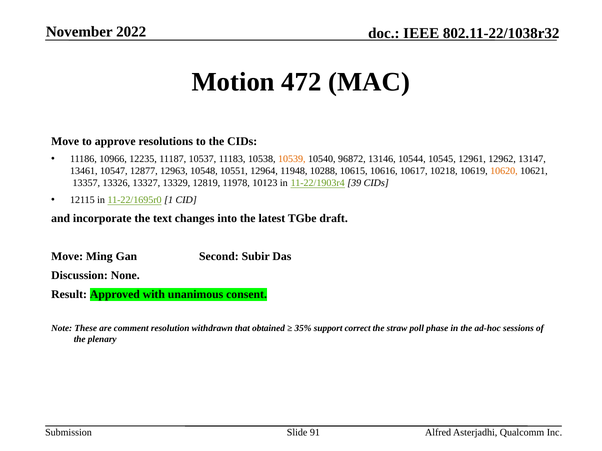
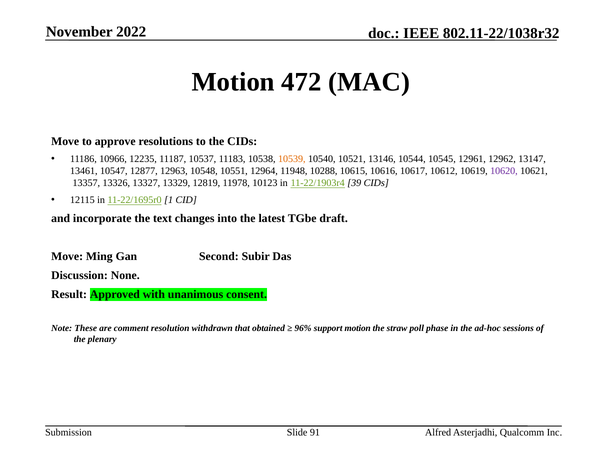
96872: 96872 -> 10521
10218: 10218 -> 10612
10620 colour: orange -> purple
35%: 35% -> 96%
support correct: correct -> motion
